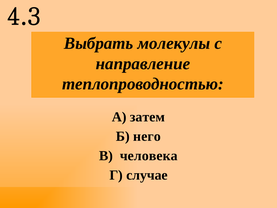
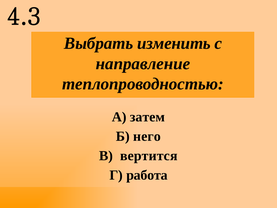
молекулы: молекулы -> изменить
человека: человека -> вертится
случае: случае -> работа
